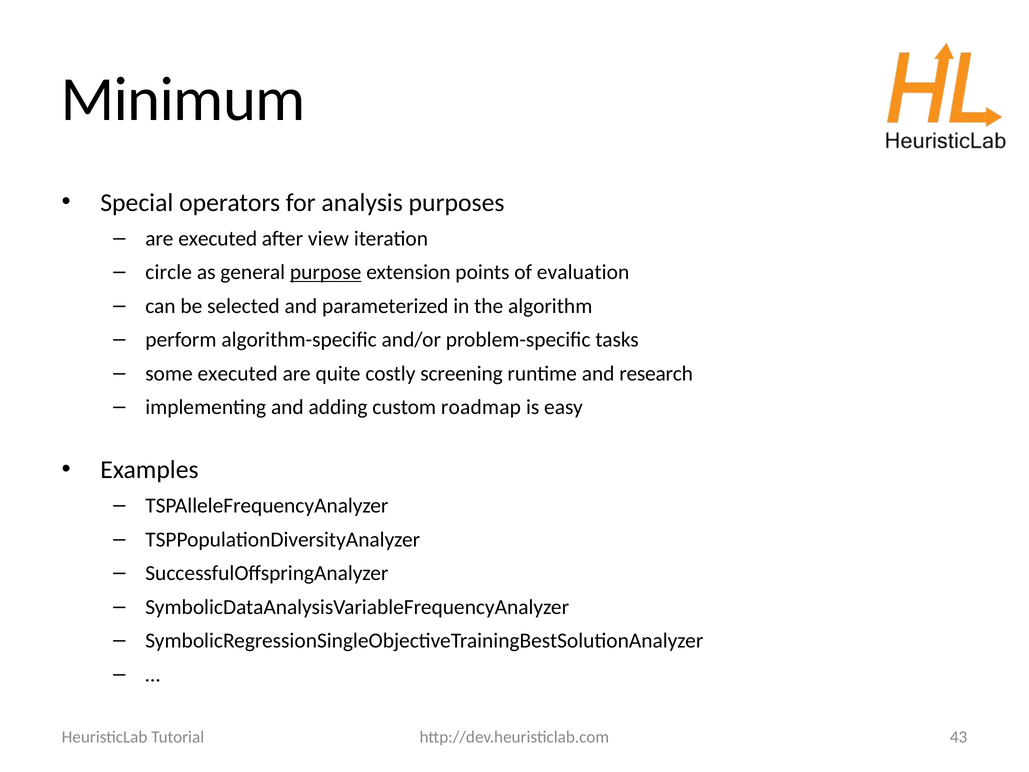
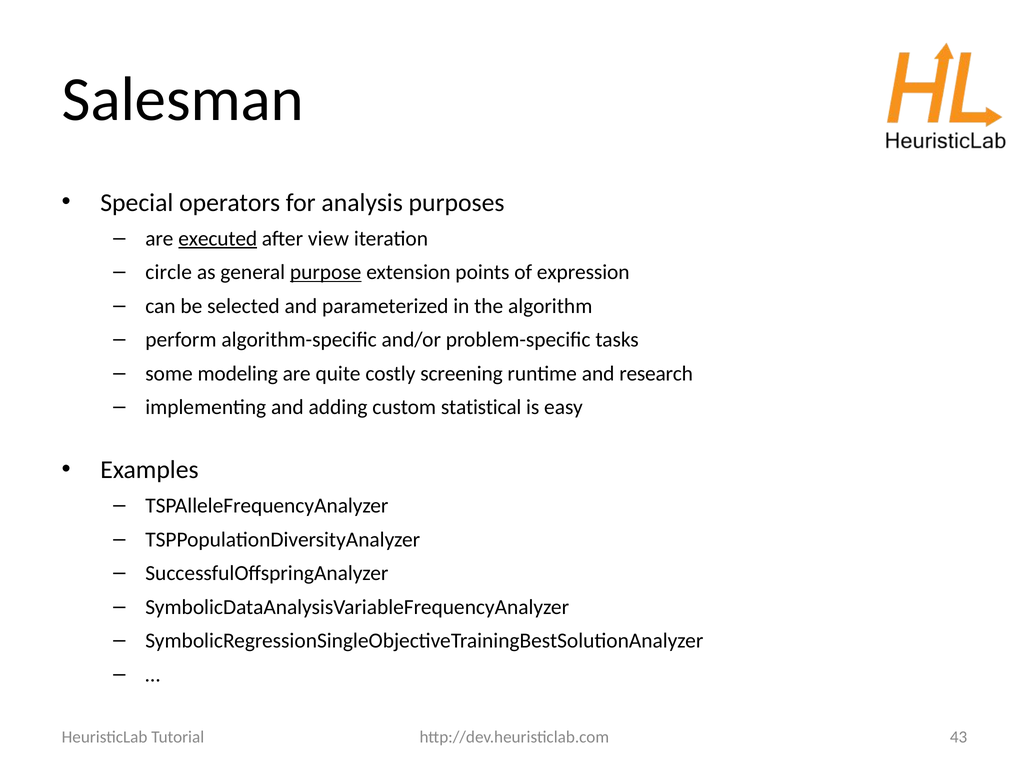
Minimum: Minimum -> Salesman
executed at (218, 238) underline: none -> present
evaluation: evaluation -> expression
some executed: executed -> modeling
roadmap: roadmap -> statistical
